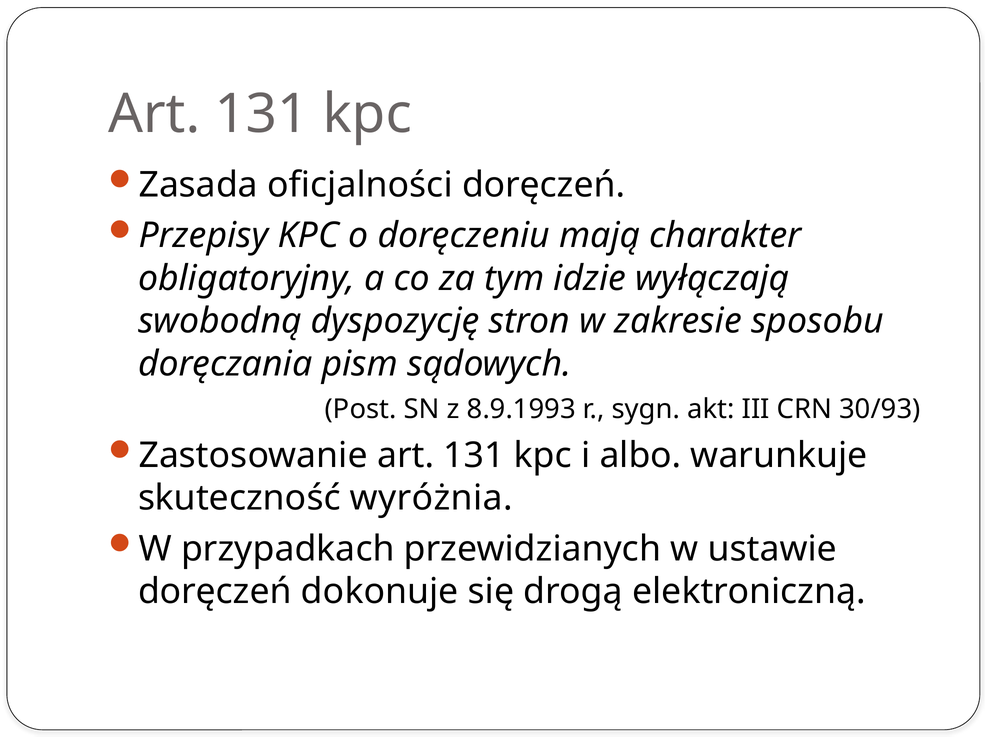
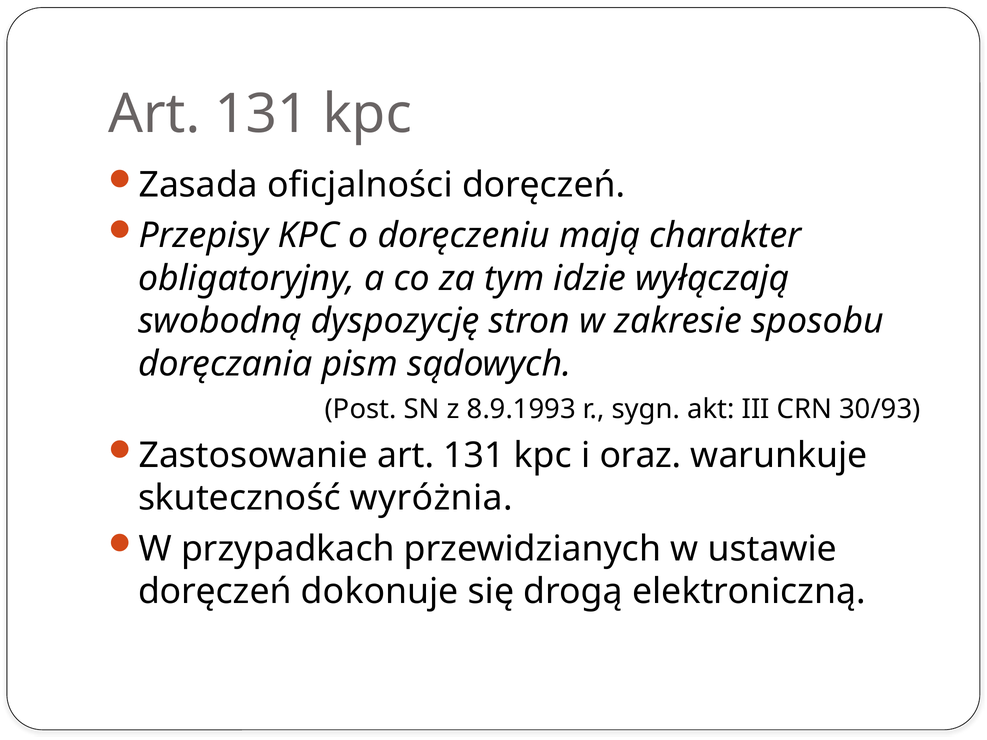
albo: albo -> oraz
